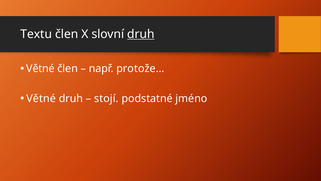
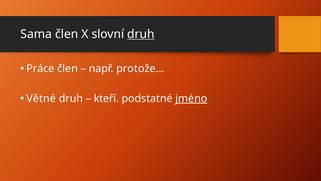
Textu: Textu -> Sama
Větné at (40, 68): Větné -> Práce
stojí: stojí -> kteří
jméno underline: none -> present
